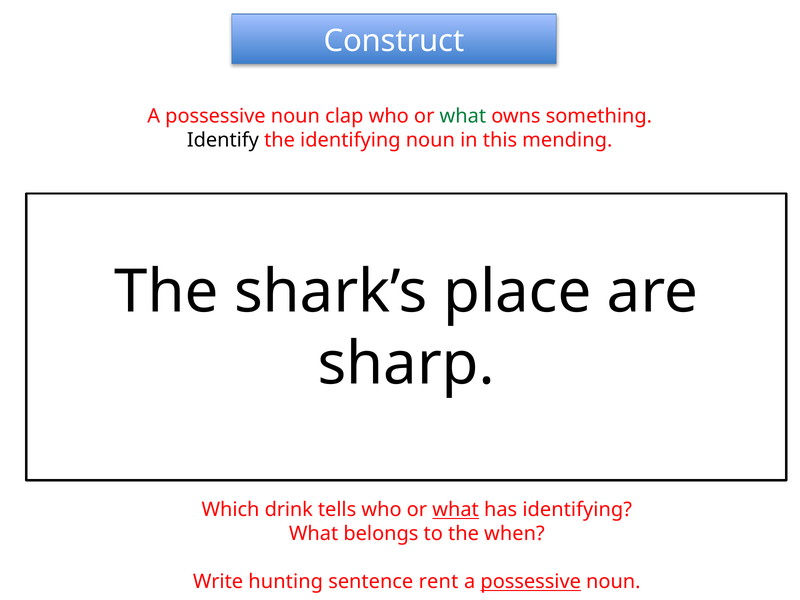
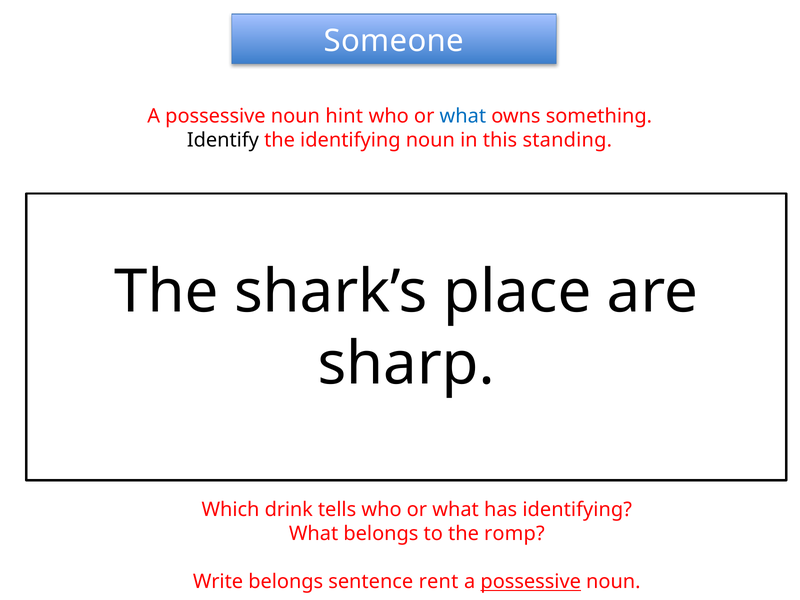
Construct: Construct -> Someone
clap: clap -> hint
what at (463, 116) colour: green -> blue
mending: mending -> standing
what at (456, 510) underline: present -> none
when: when -> romp
Write hunting: hunting -> belongs
